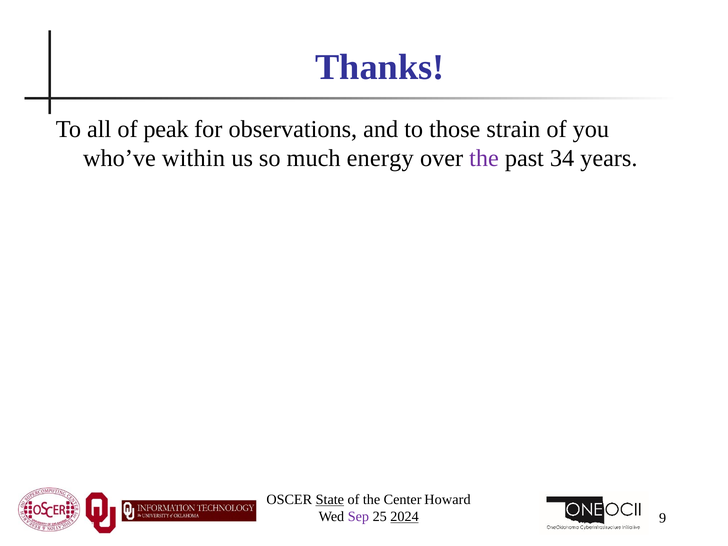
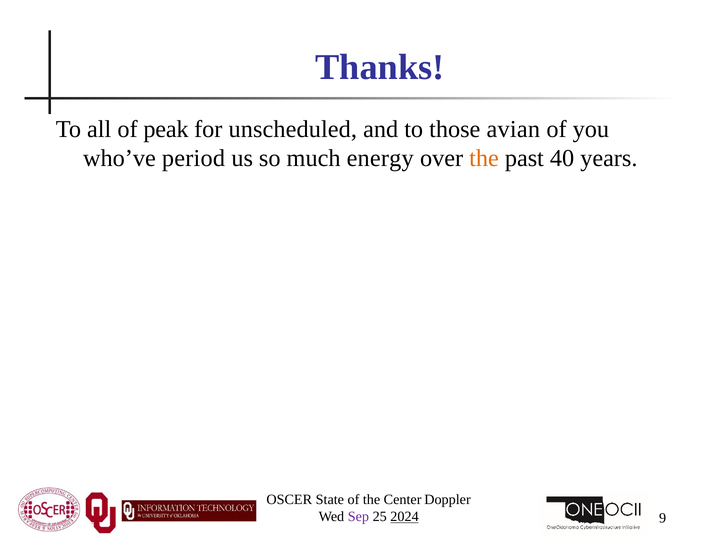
observations: observations -> unscheduled
strain: strain -> avian
within: within -> period
the at (484, 158) colour: purple -> orange
34: 34 -> 40
State underline: present -> none
Howard: Howard -> Doppler
